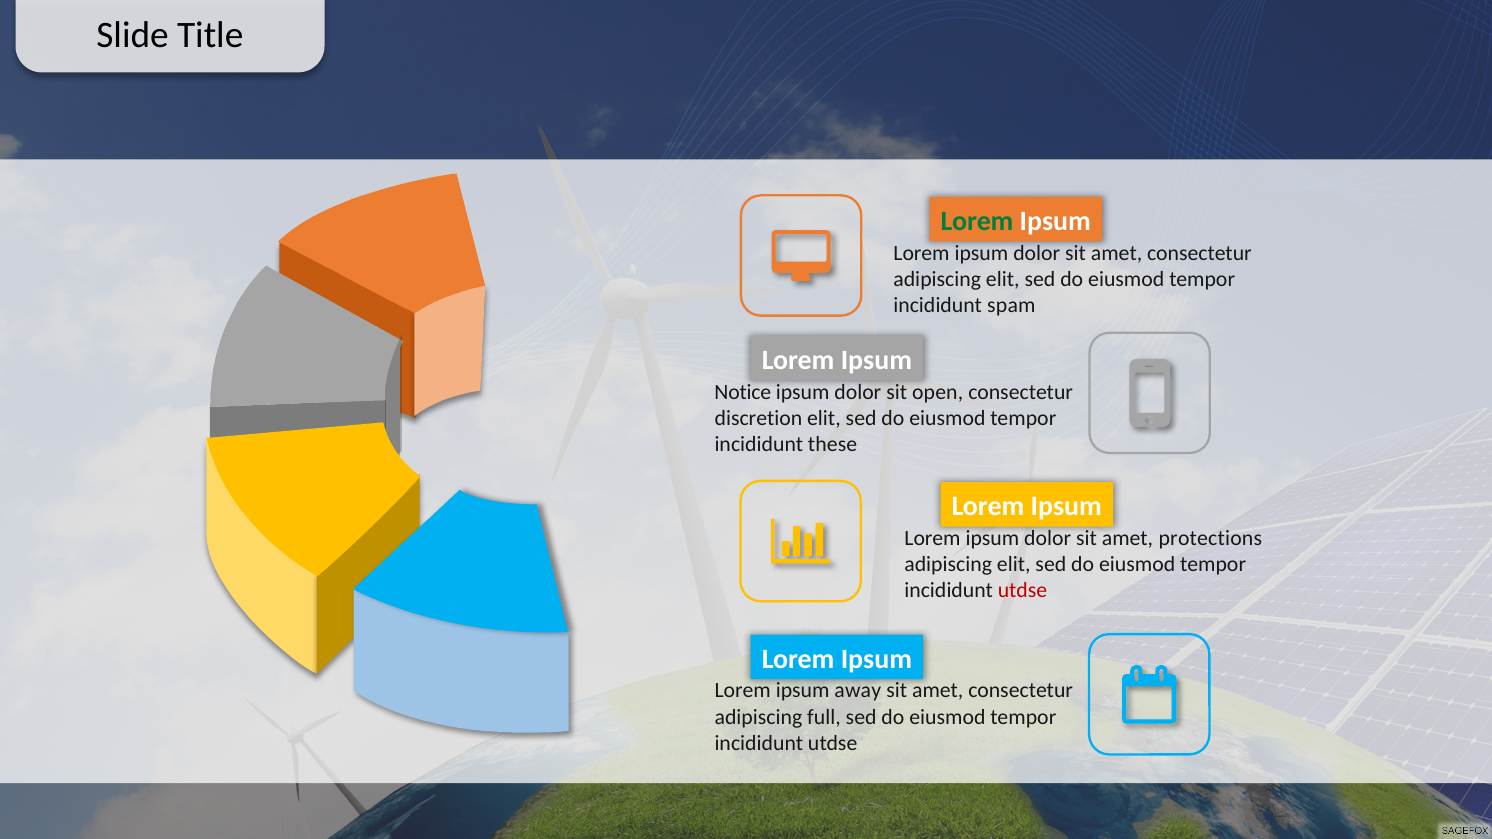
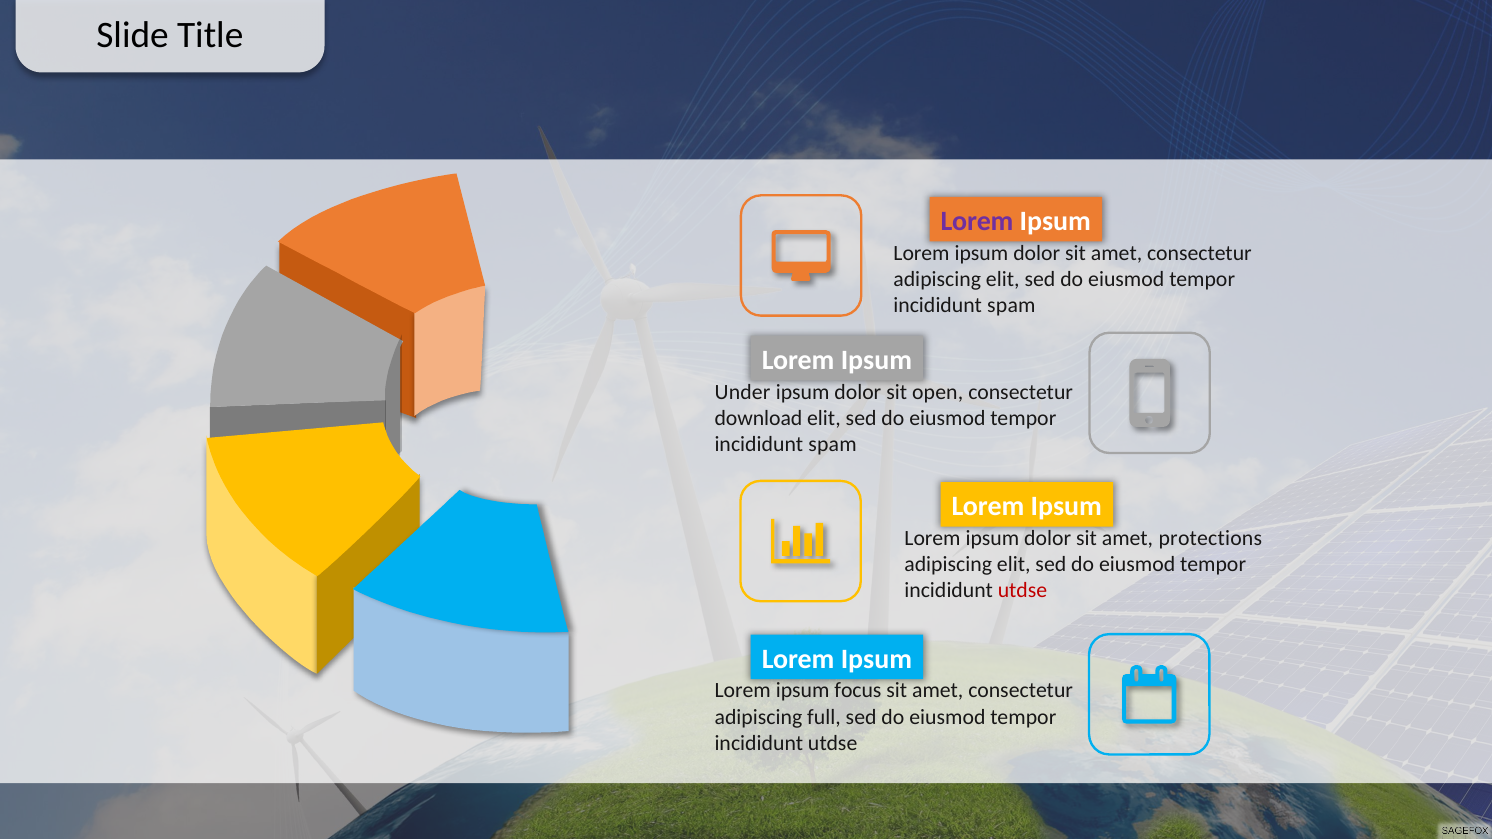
Lorem at (977, 221) colour: green -> purple
Notice: Notice -> Under
discretion: discretion -> download
these at (833, 444): these -> spam
away: away -> focus
